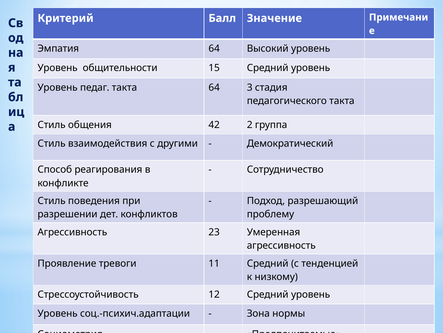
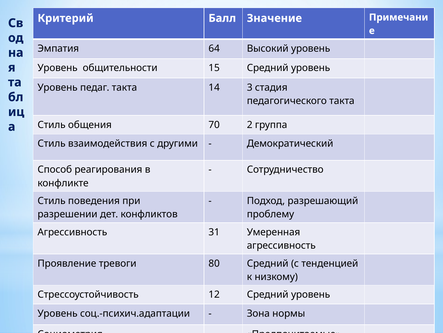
такта 64: 64 -> 14
42: 42 -> 70
23: 23 -> 31
11: 11 -> 80
